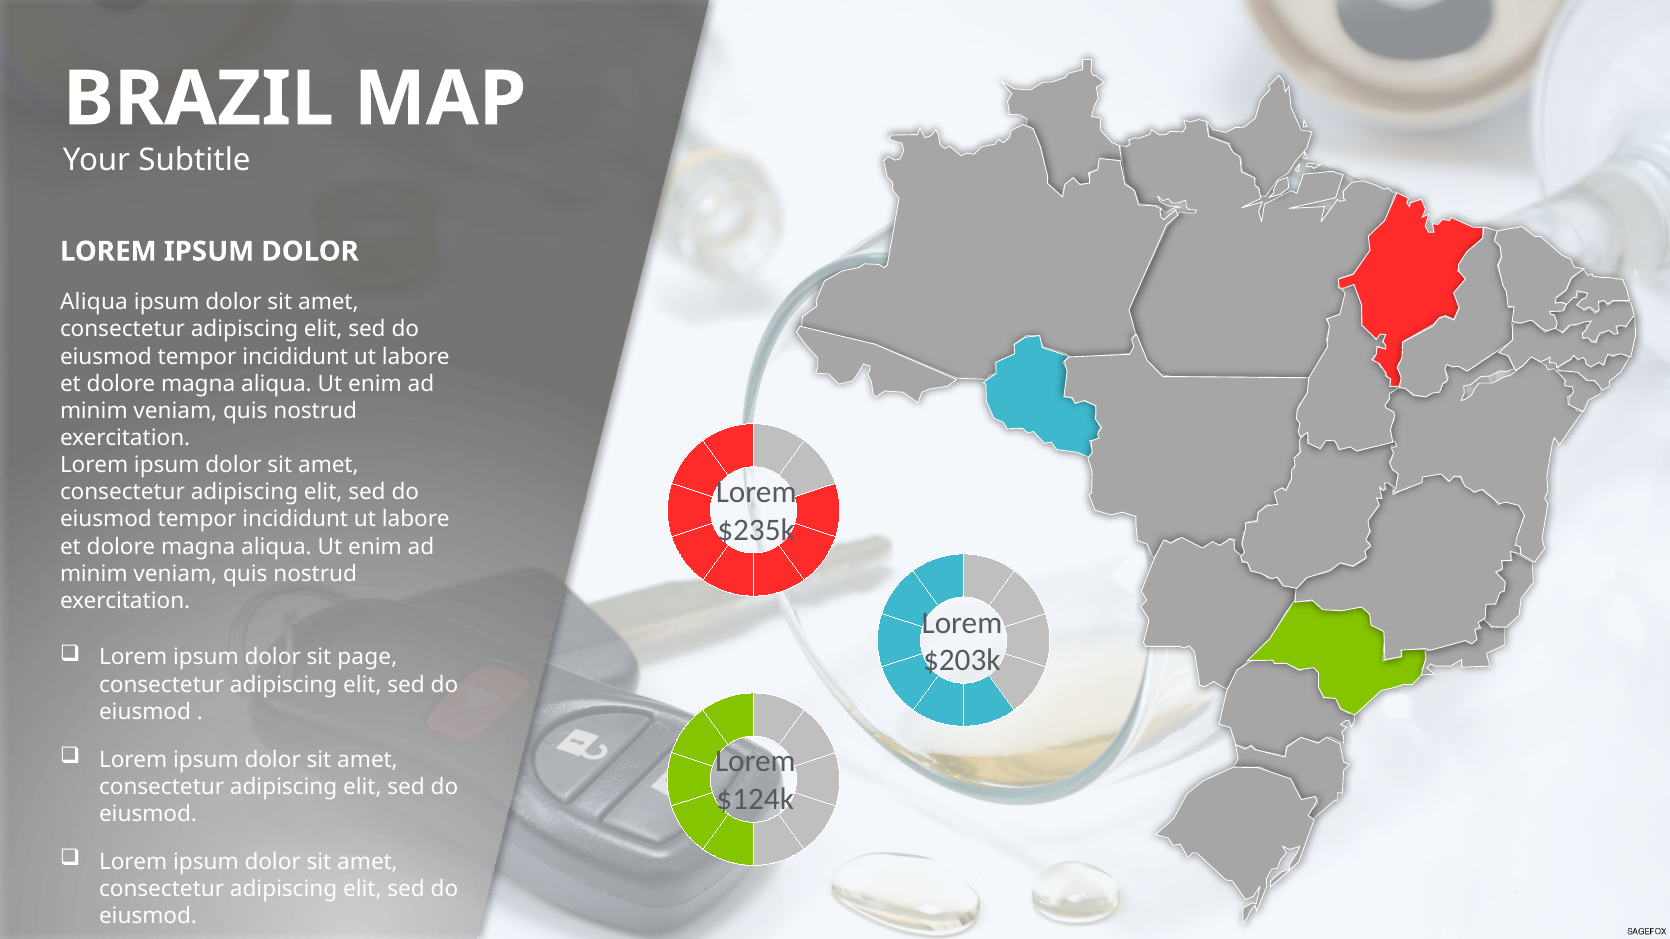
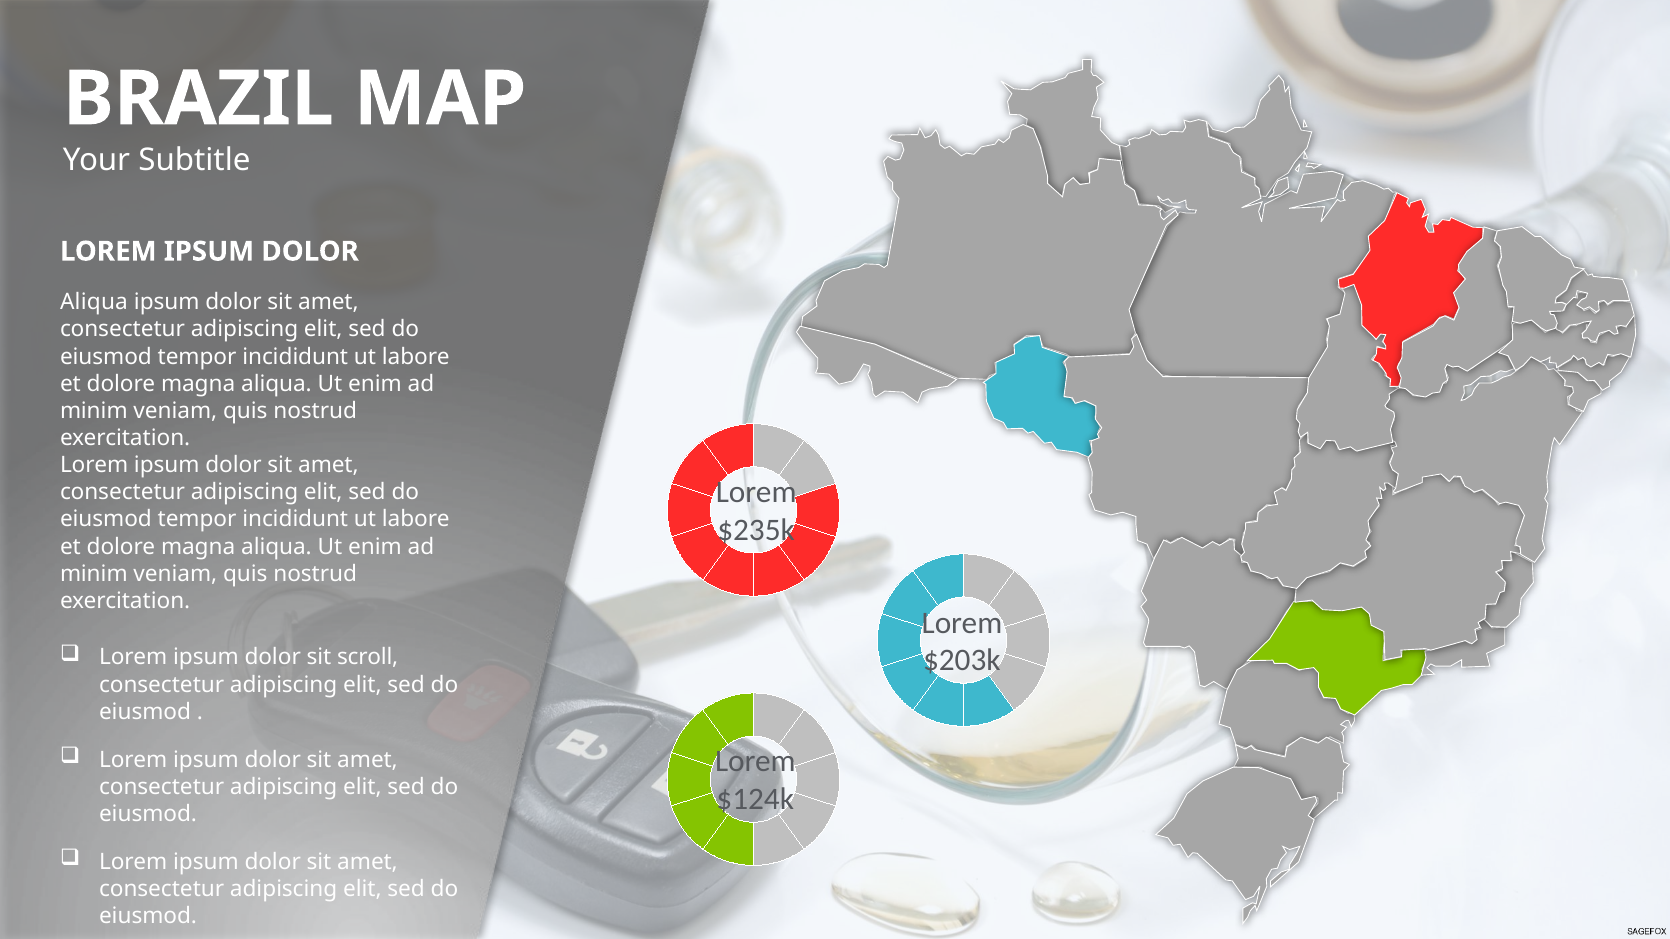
page: page -> scroll
